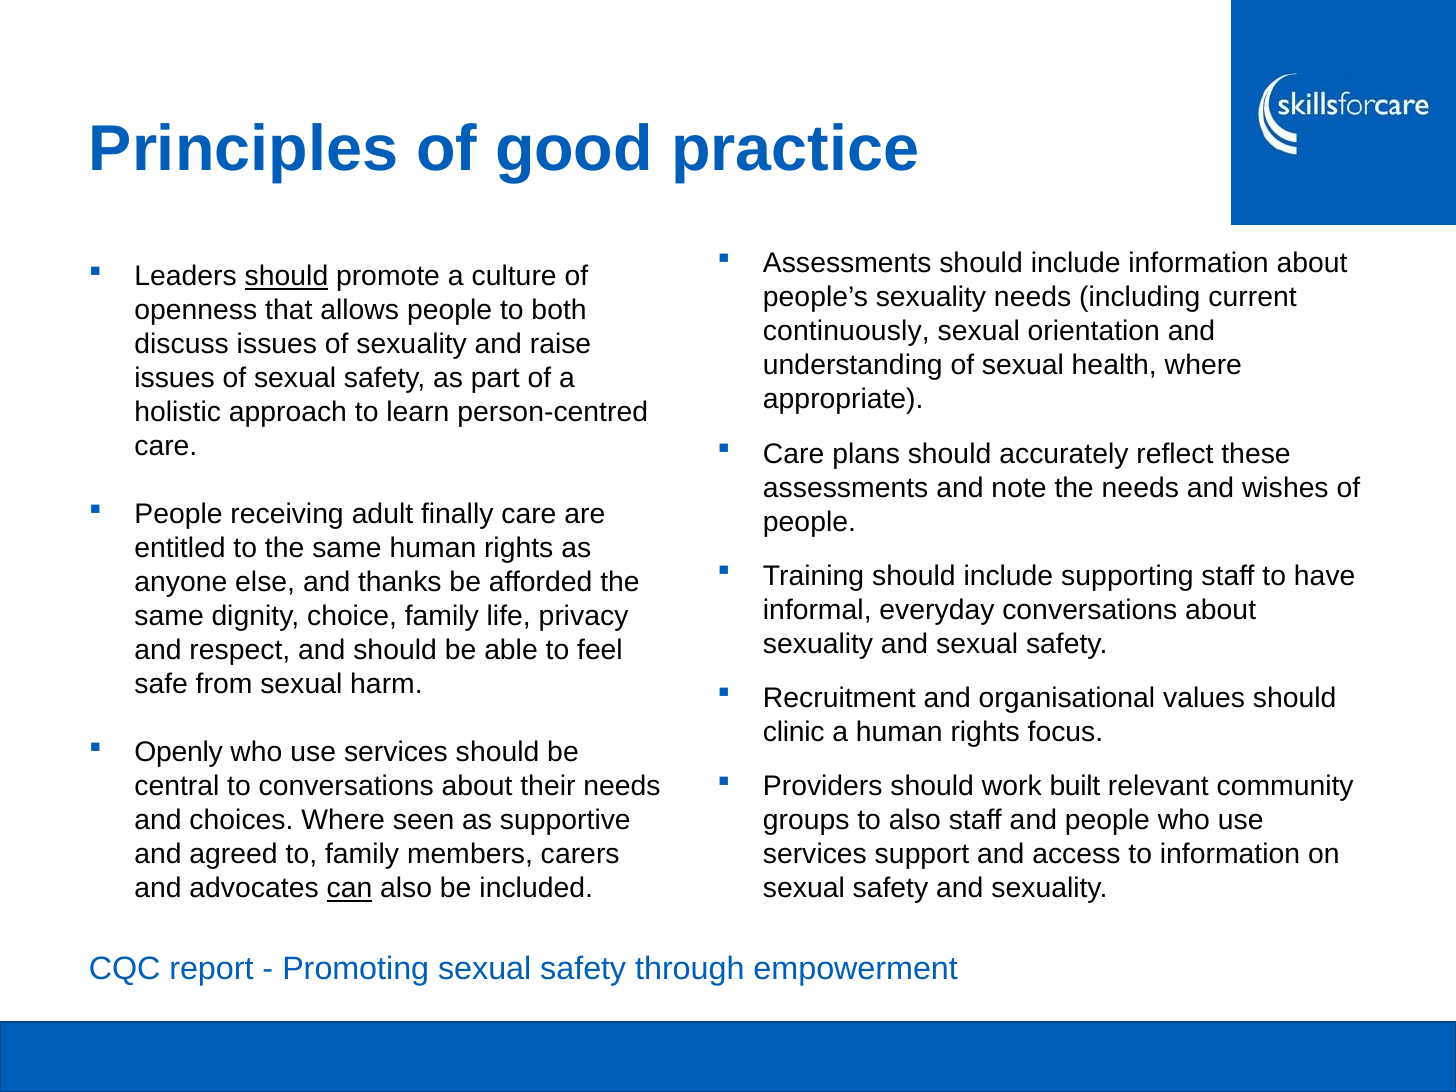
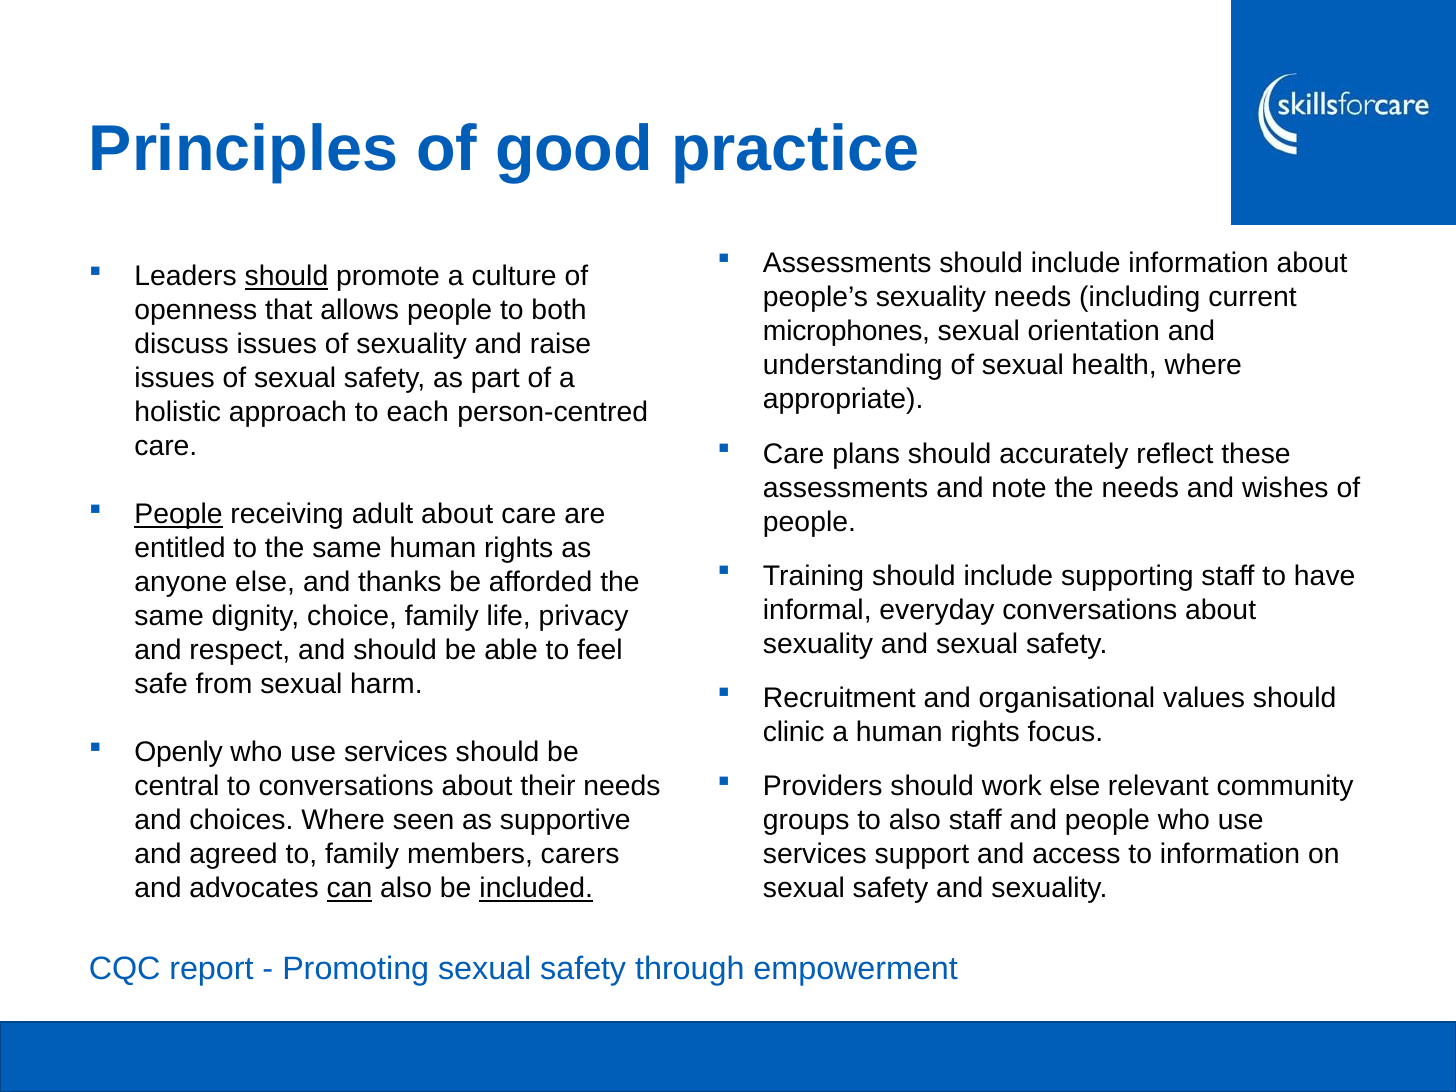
continuously: continuously -> microphones
learn: learn -> each
People at (179, 515) underline: none -> present
adult finally: finally -> about
work built: built -> else
included underline: none -> present
